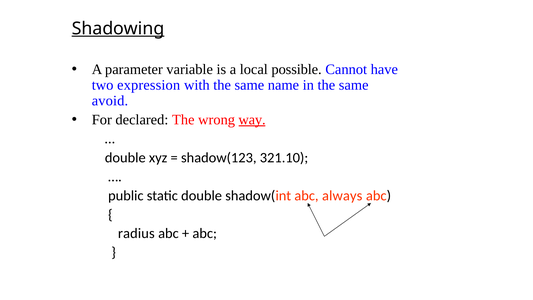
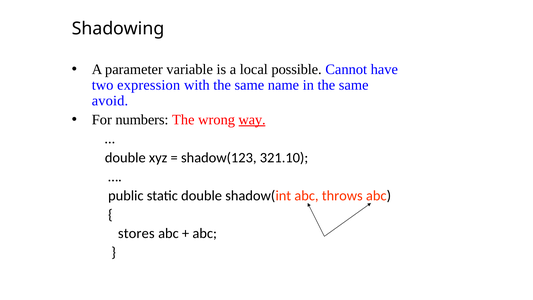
Shadowing underline: present -> none
declared: declared -> numbers
always: always -> throws
radius: radius -> stores
